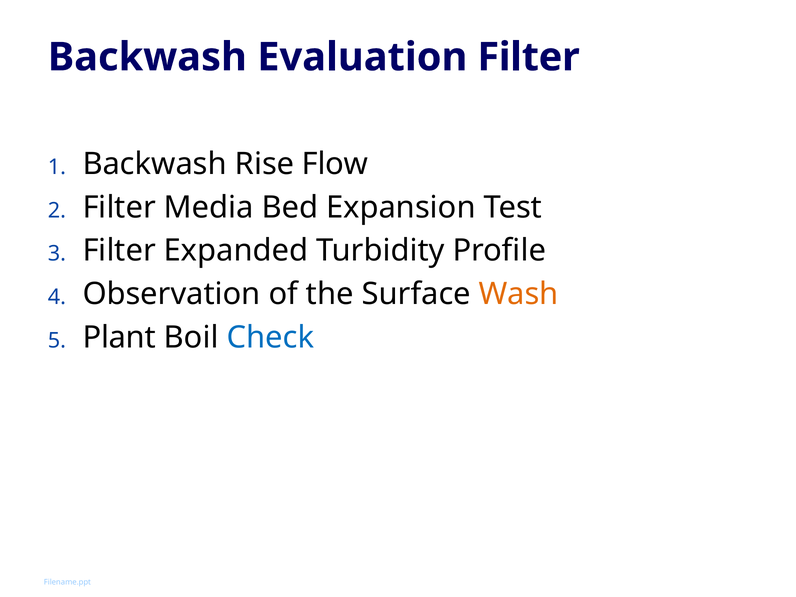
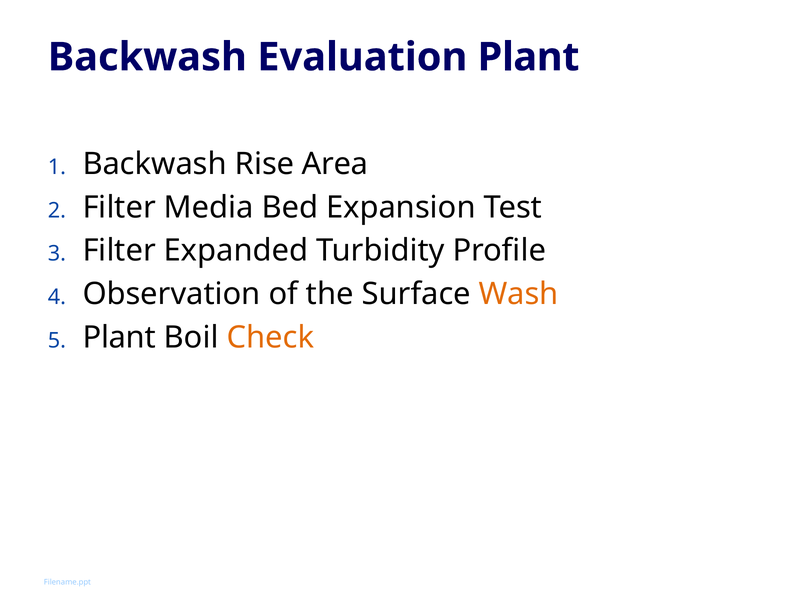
Evaluation Filter: Filter -> Plant
Flow: Flow -> Area
Check colour: blue -> orange
